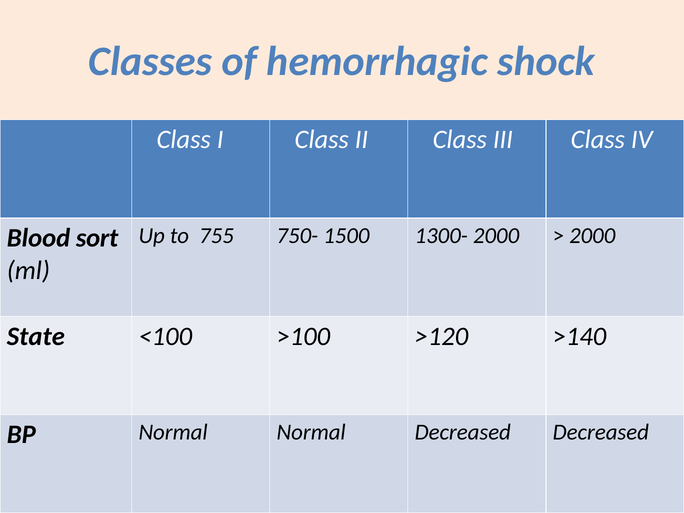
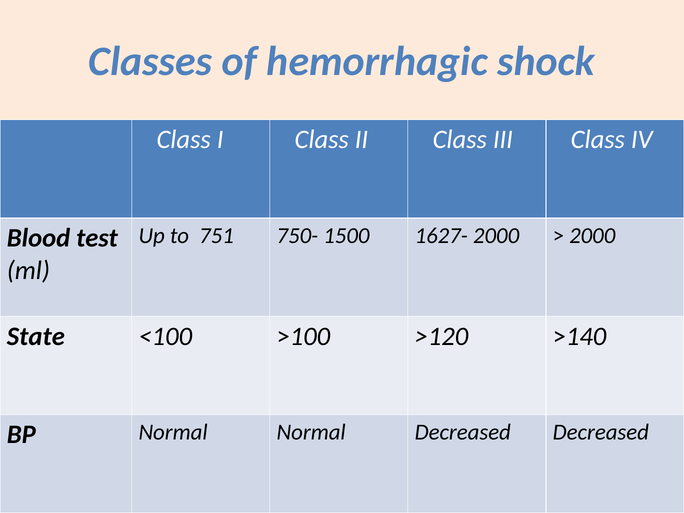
755: 755 -> 751
1300-: 1300- -> 1627-
sort: sort -> test
